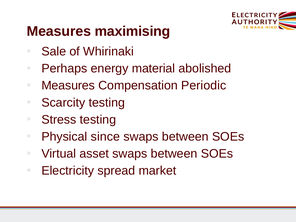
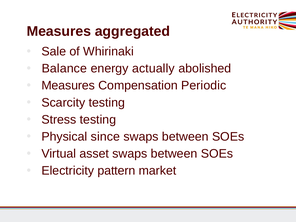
maximising: maximising -> aggregated
Perhaps: Perhaps -> Balance
material: material -> actually
spread: spread -> pattern
